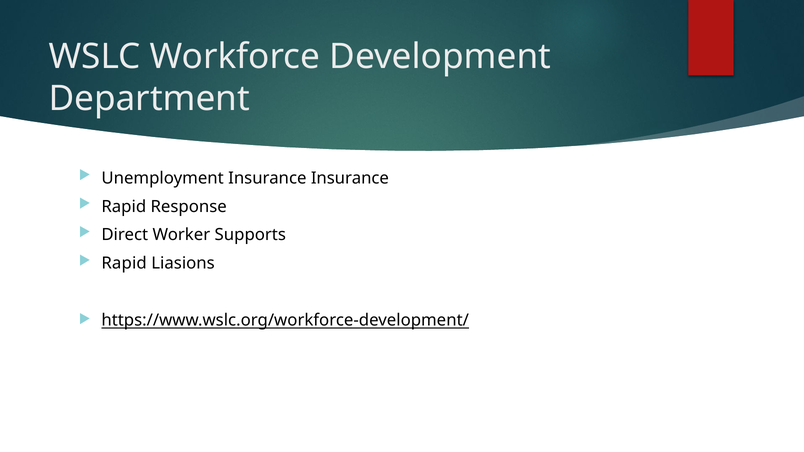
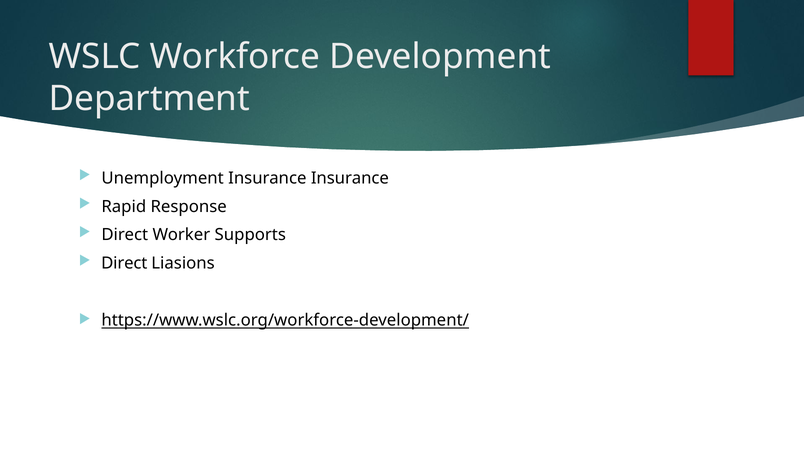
Rapid at (124, 264): Rapid -> Direct
